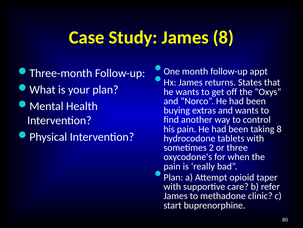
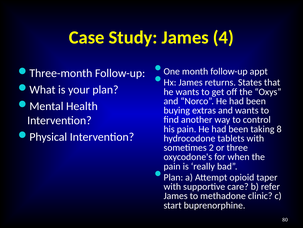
James 8: 8 -> 4
